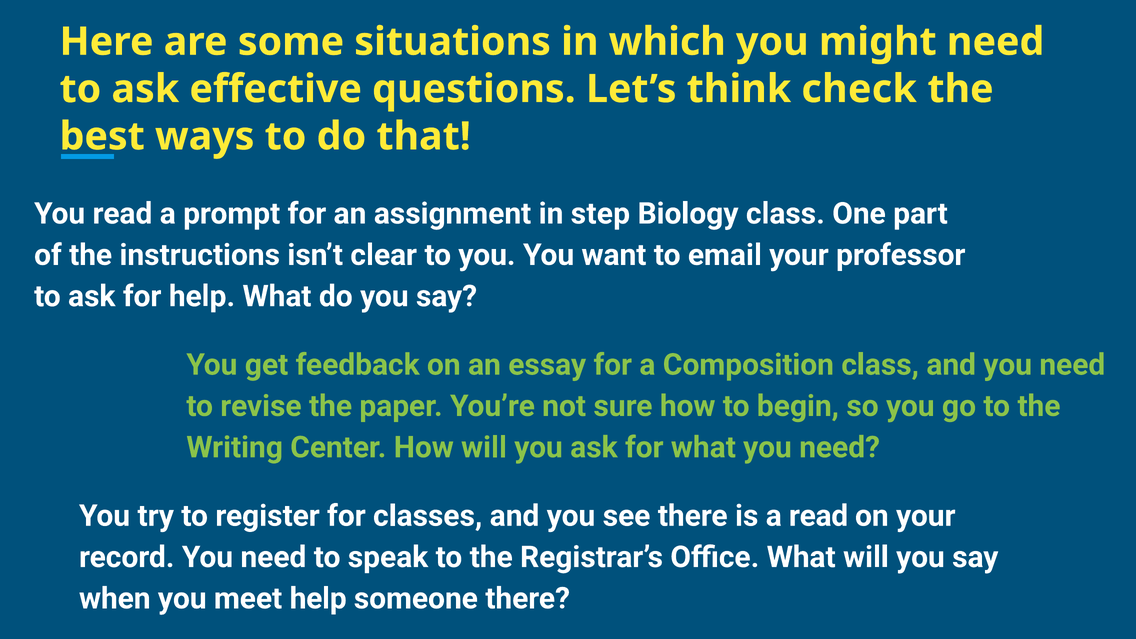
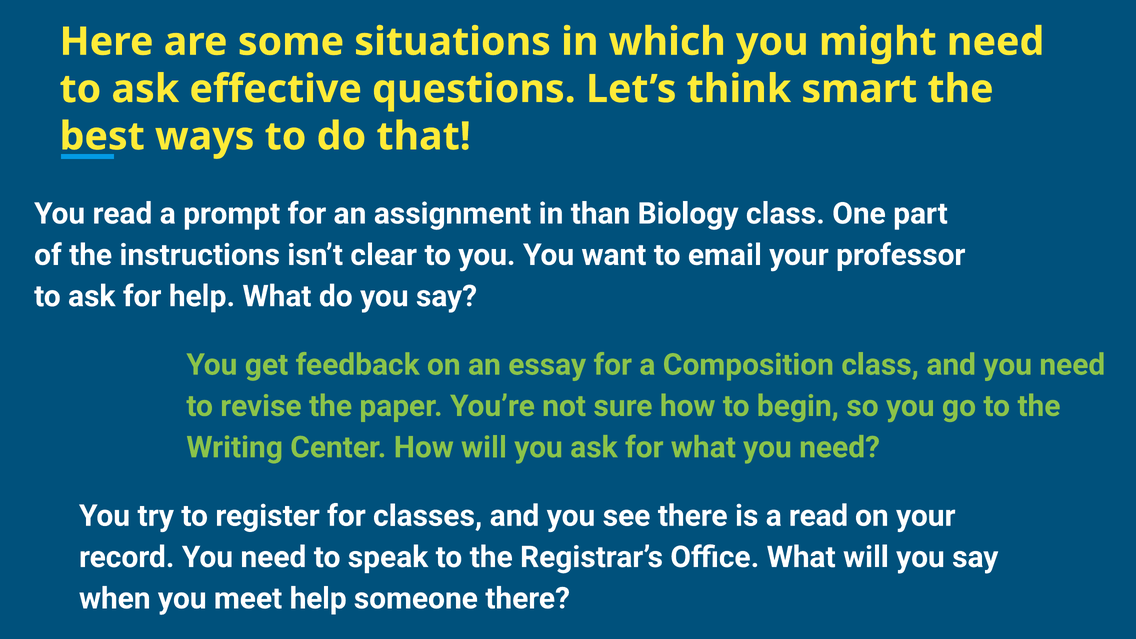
check: check -> smart
step: step -> than
